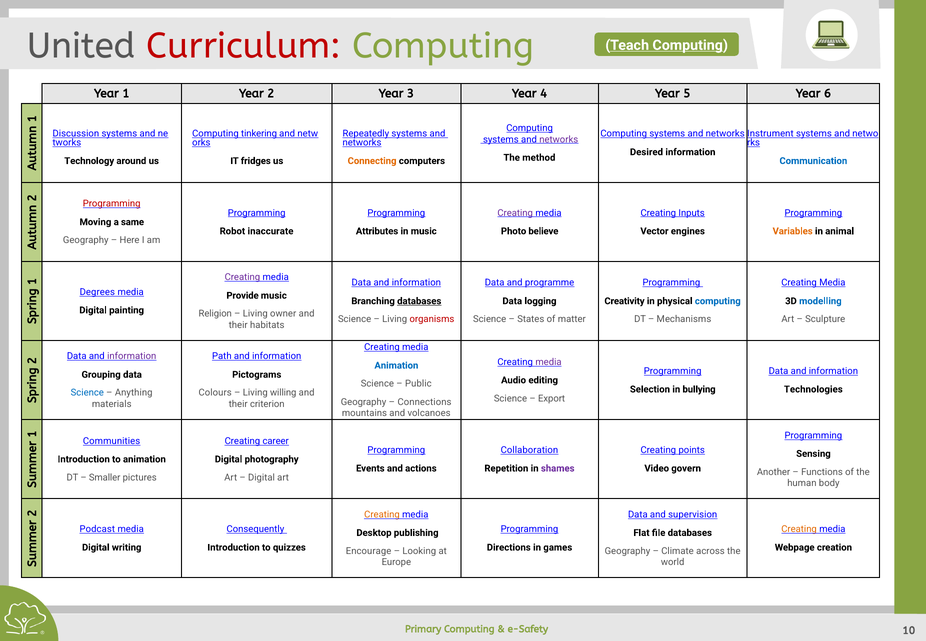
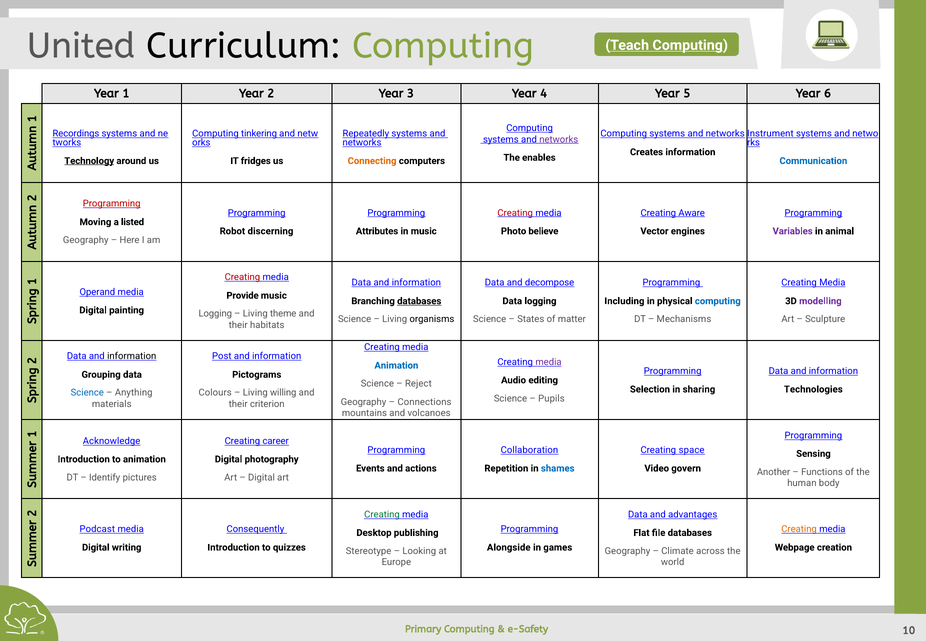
Curriculum at (244, 46) colour: red -> black
Discussion: Discussion -> Recordings
Desired: Desired -> Creates
method: method -> enables
Technology underline: none -> present
Creating at (515, 213) colour: purple -> red
Inputs: Inputs -> Aware
same: same -> listed
inaccurate: inaccurate -> discerning
Variables colour: orange -> purple
Creating at (242, 277) colour: purple -> red
programme: programme -> decompose
Degrees: Degrees -> Operand
Creativity: Creativity -> Including
modelling colour: blue -> purple
Religion at (215, 314): Religion -> Logging
owner: owner -> theme
organisms colour: red -> black
Path: Path -> Post
information at (132, 356) colour: purple -> black
Public: Public -> Reject
bullying: bullying -> sharing
Export: Export -> Pupils
Communities: Communities -> Acknowledge
points: points -> space
shames colour: purple -> blue
Smaller: Smaller -> Identify
Creating at (382, 515) colour: orange -> green
supervision: supervision -> advantages
Directions: Directions -> Alongside
Encourage: Encourage -> Stereotype
